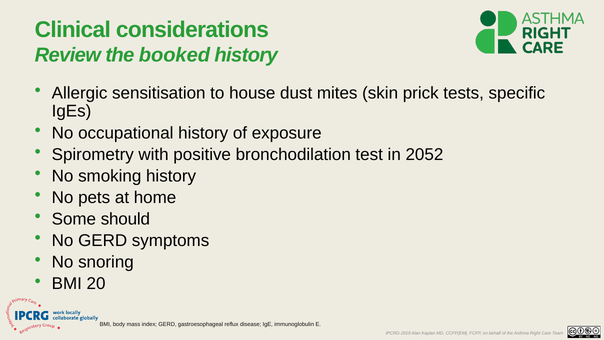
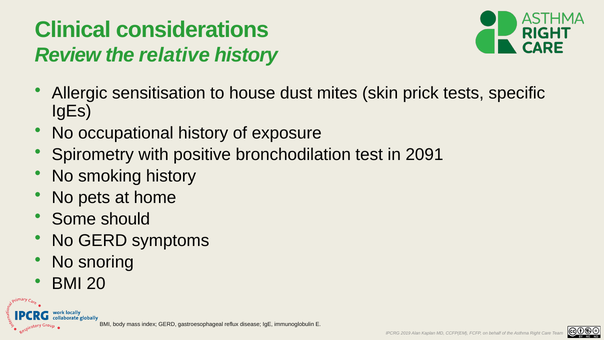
booked: booked -> relative
2052: 2052 -> 2091
